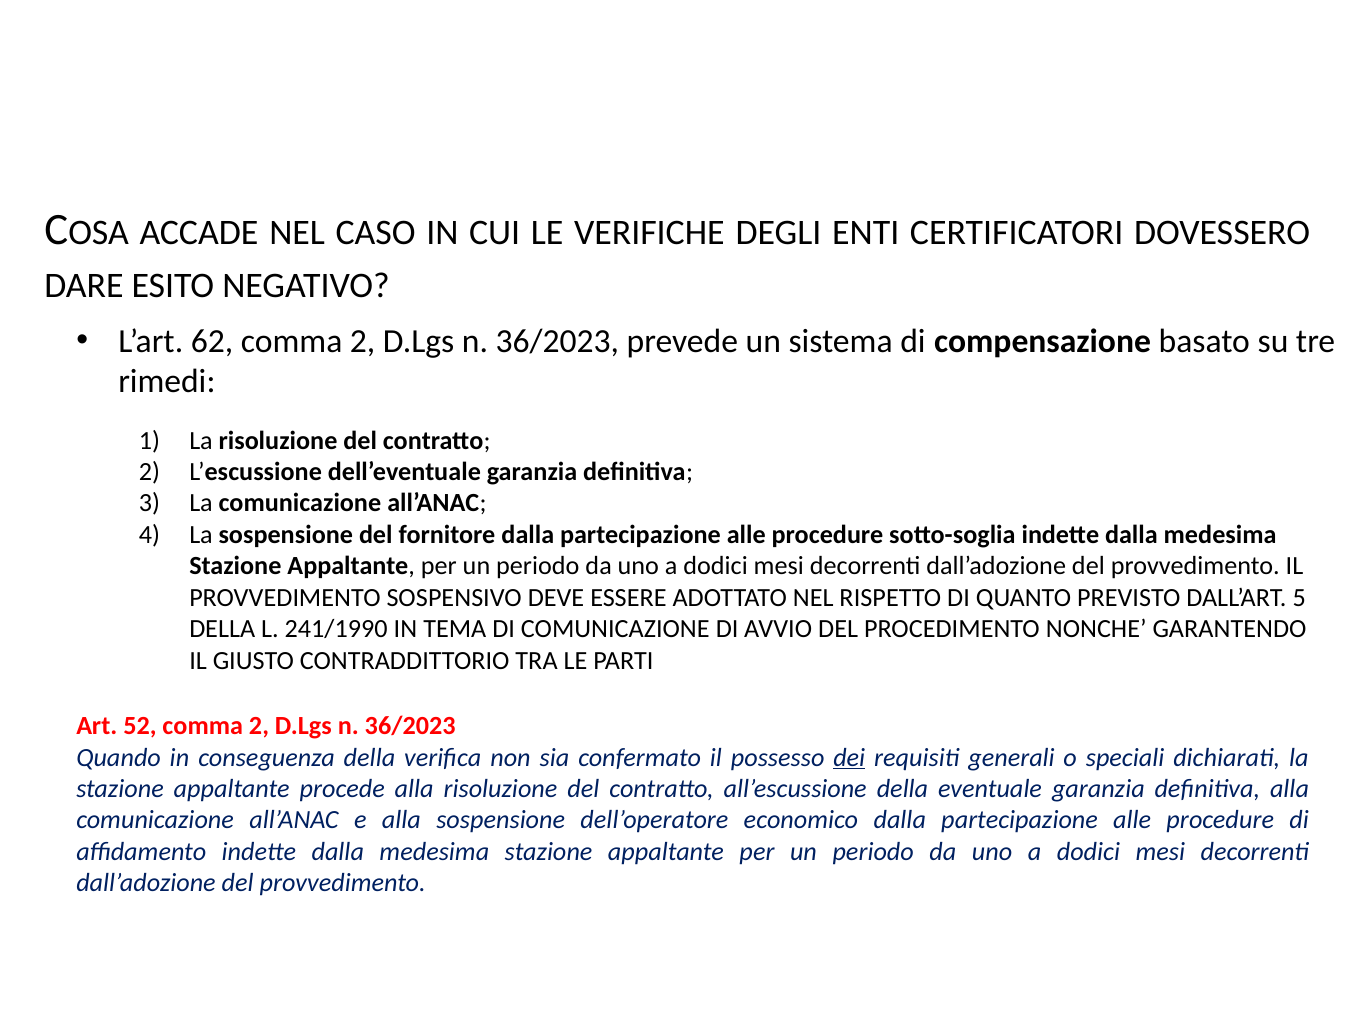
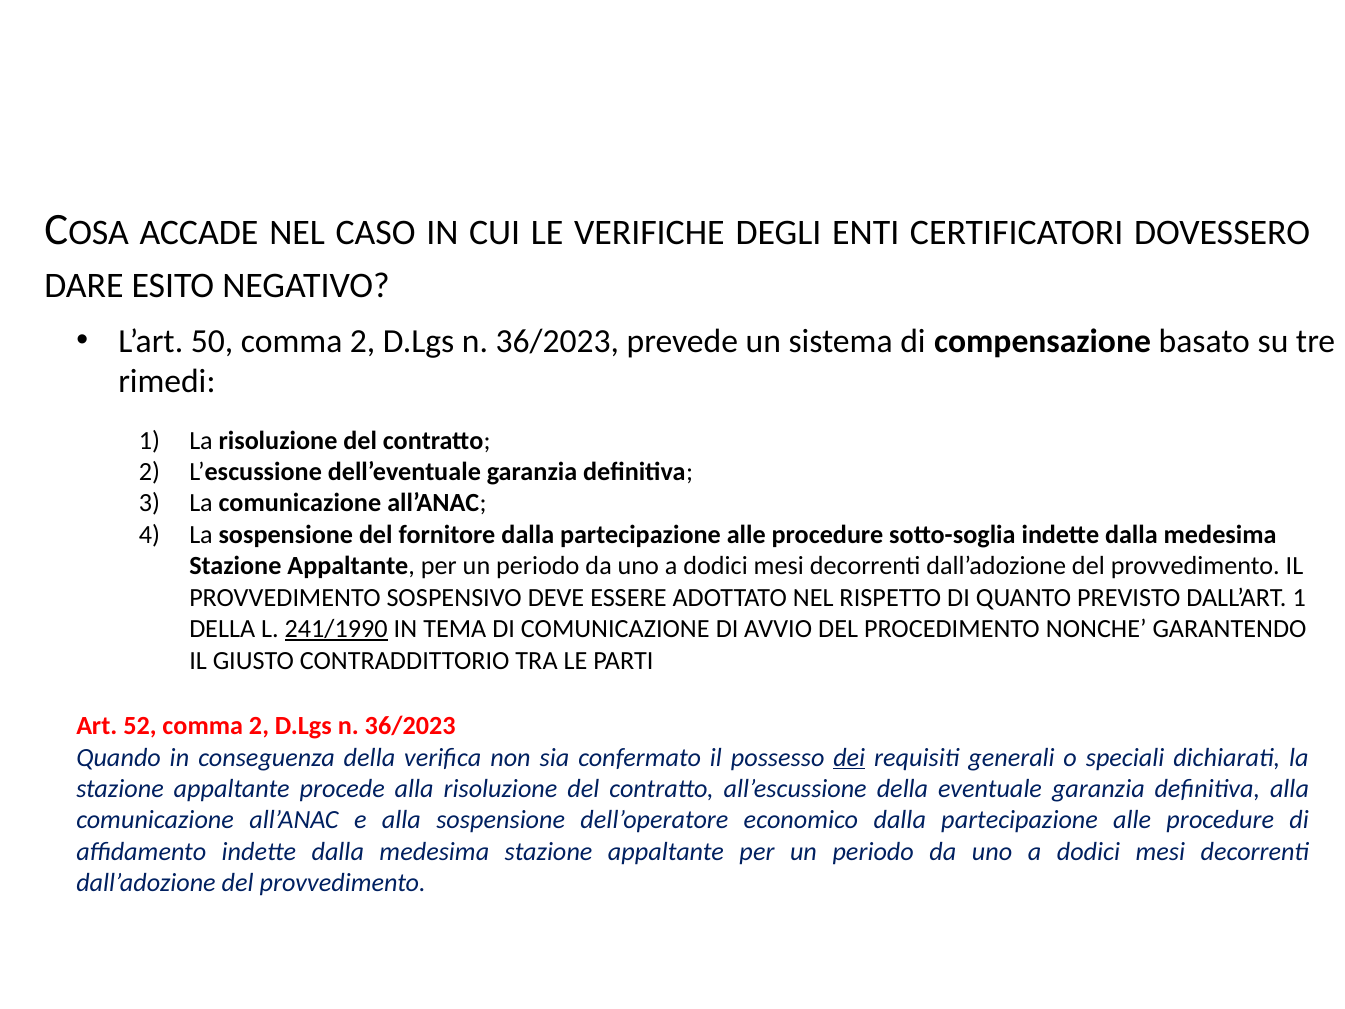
62: 62 -> 50
DALL’ART 5: 5 -> 1
241/1990 underline: none -> present
